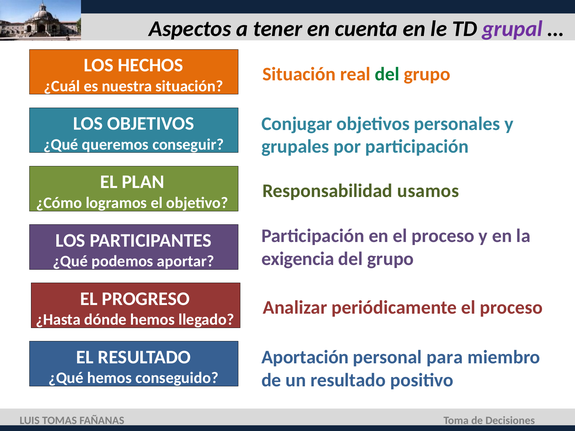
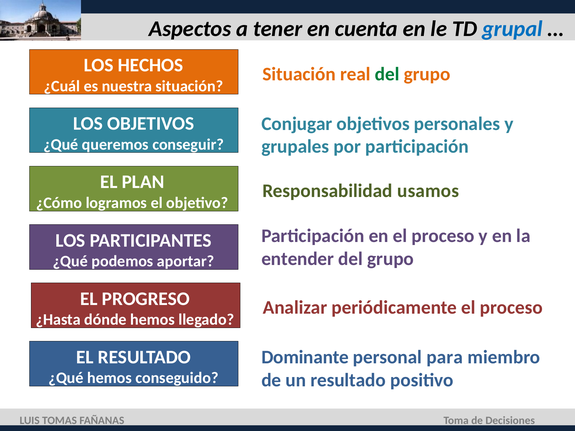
grupal colour: purple -> blue
exigencia: exigencia -> entender
Aportación: Aportación -> Dominante
